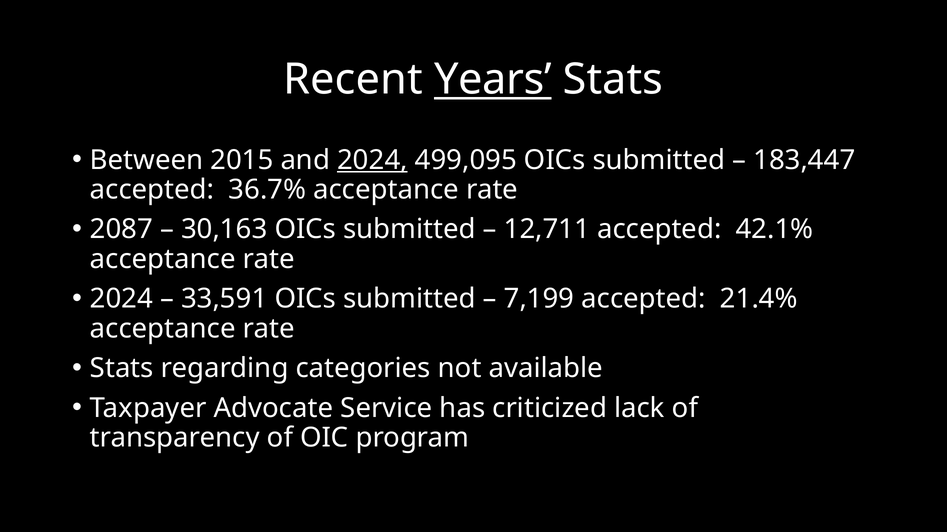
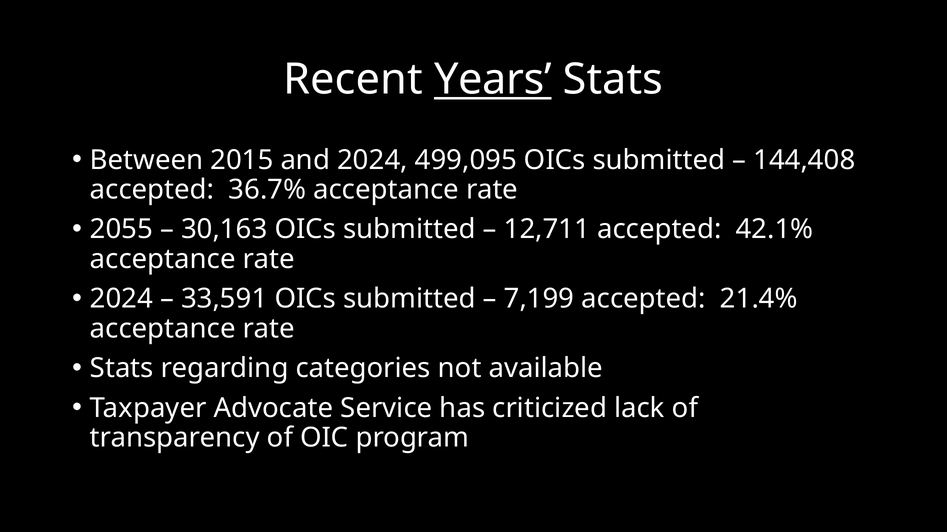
2024 at (372, 160) underline: present -> none
183,447: 183,447 -> 144,408
2087: 2087 -> 2055
